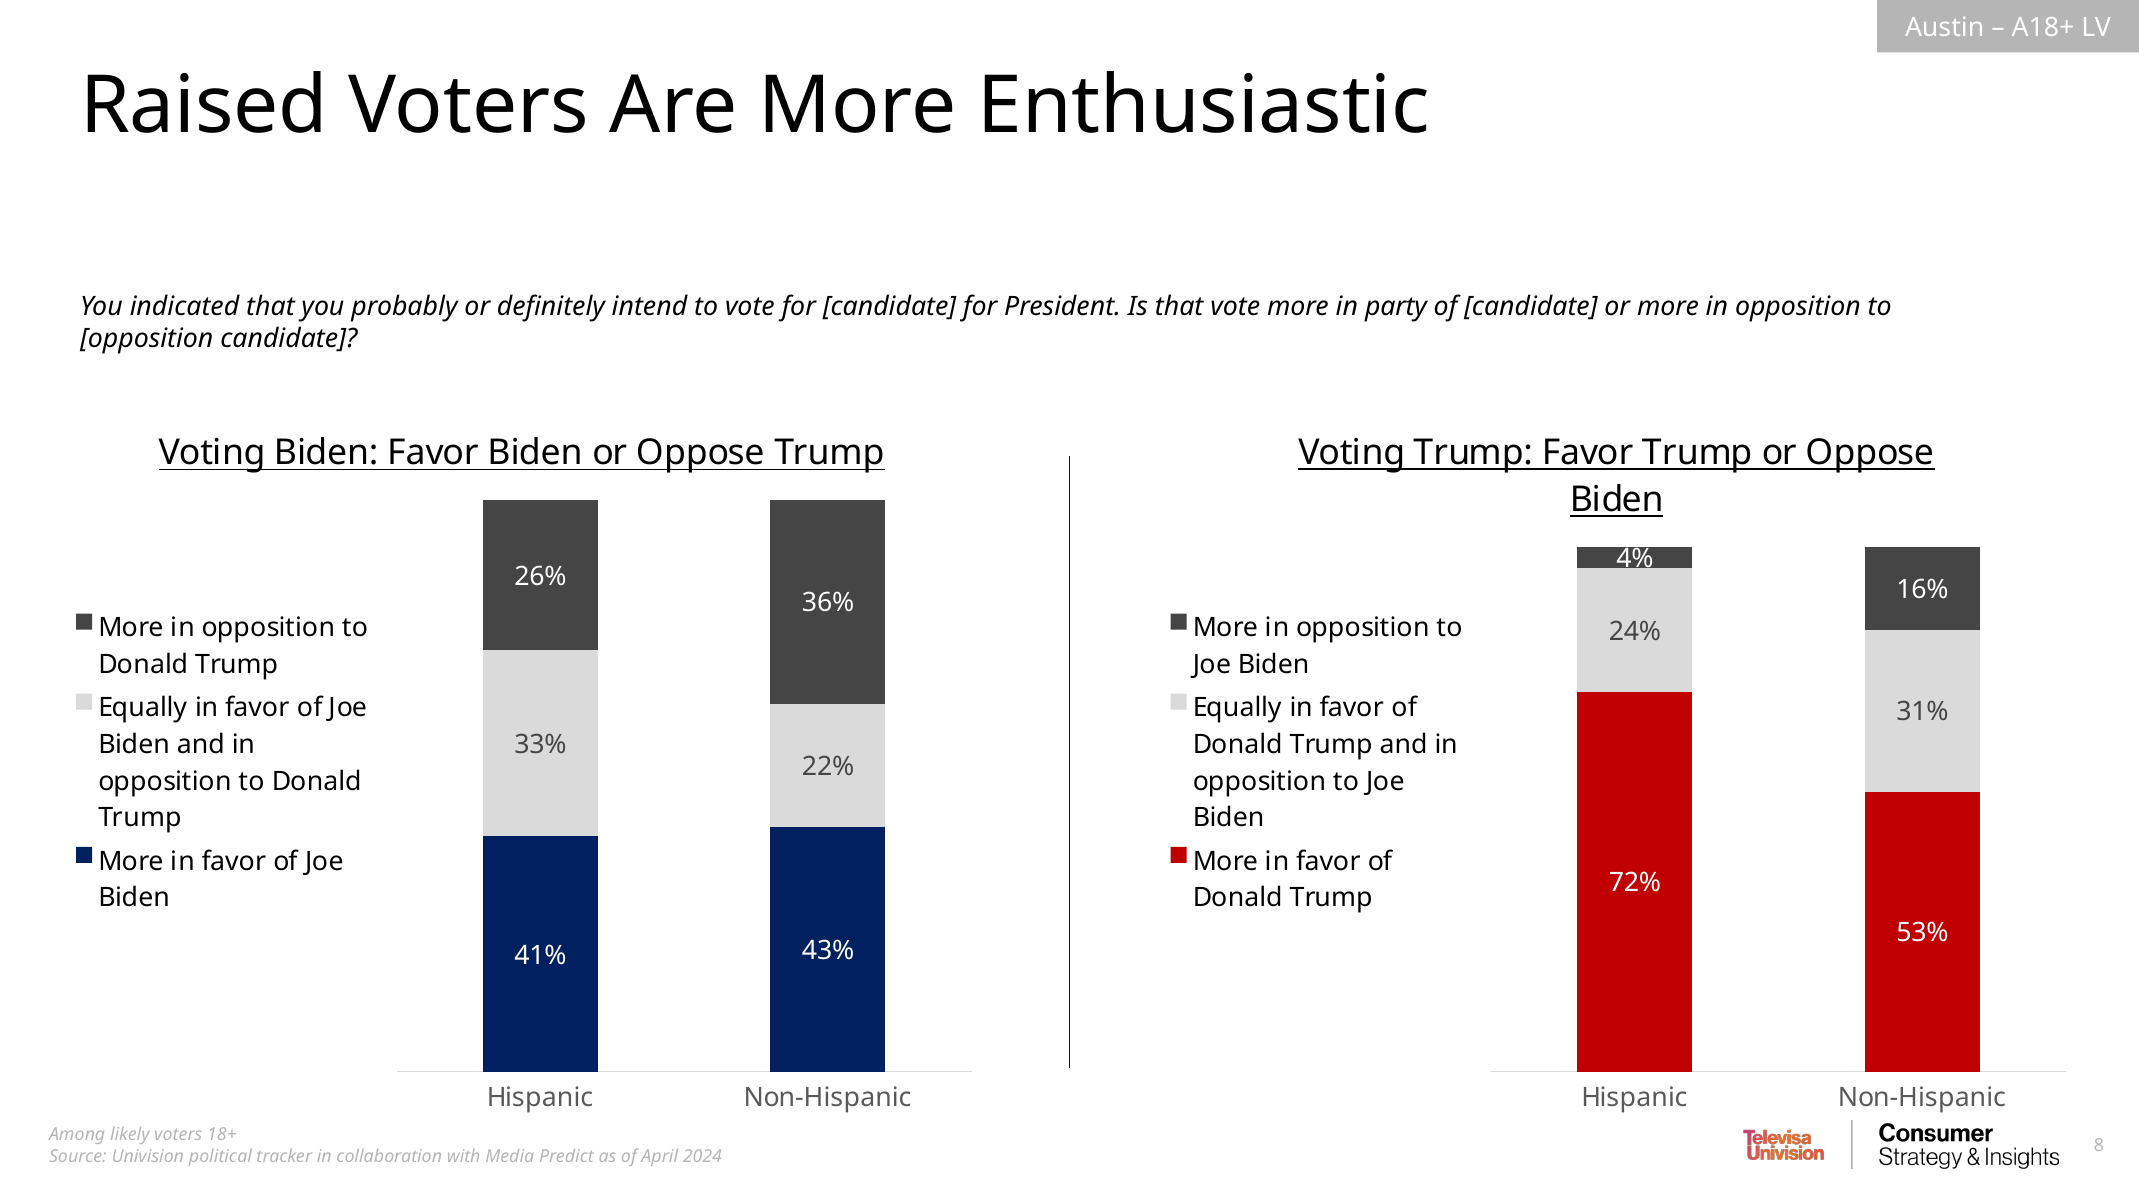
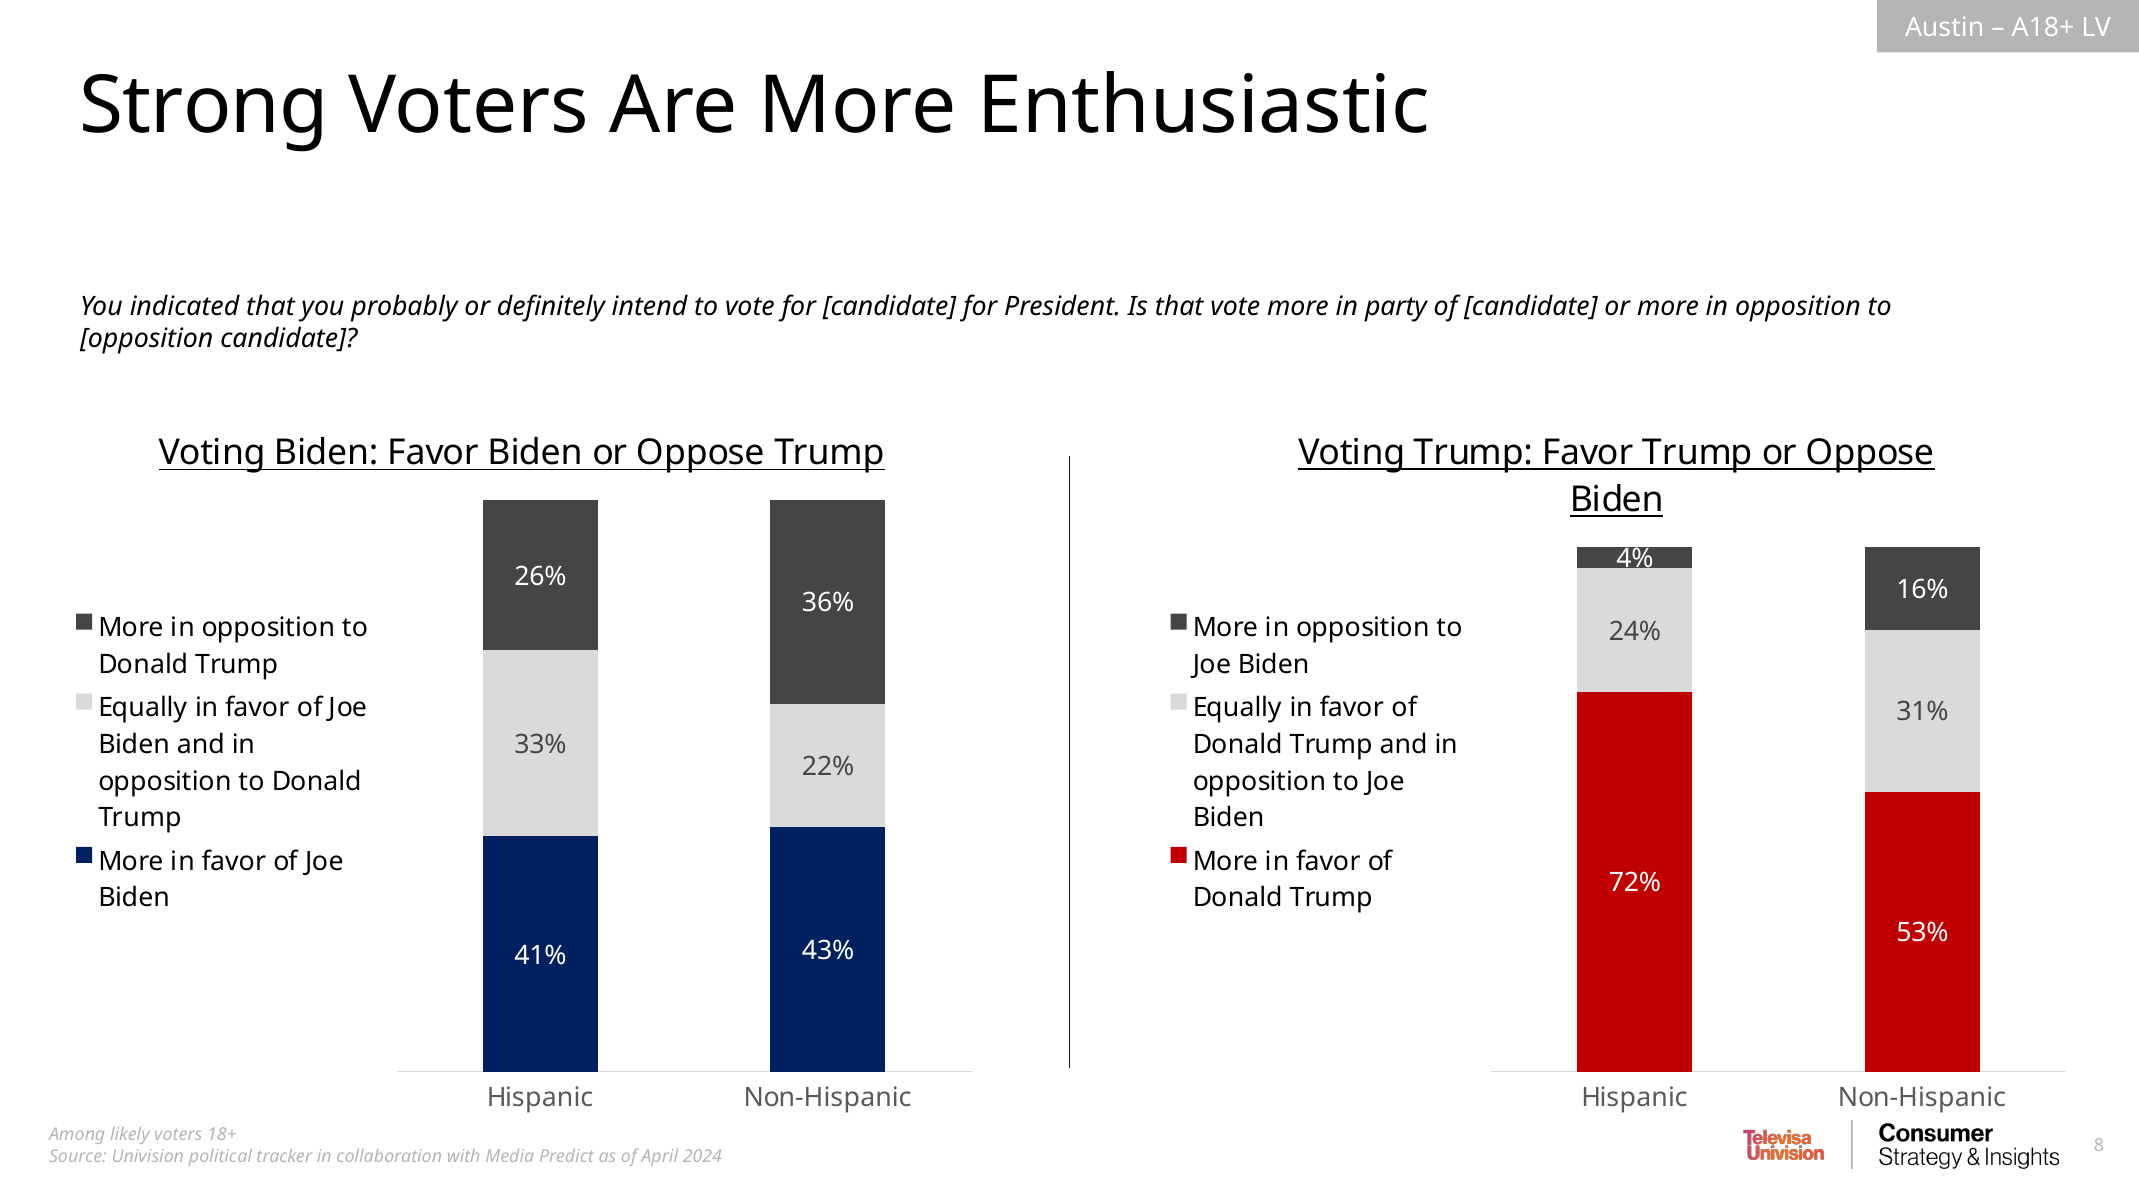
Raised: Raised -> Strong
